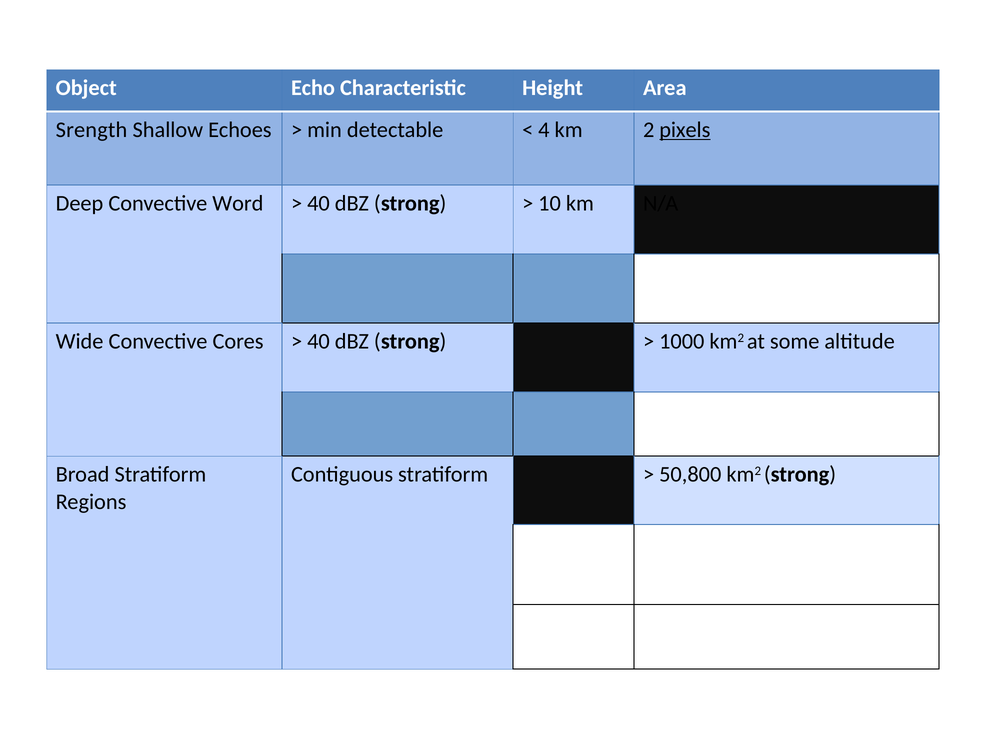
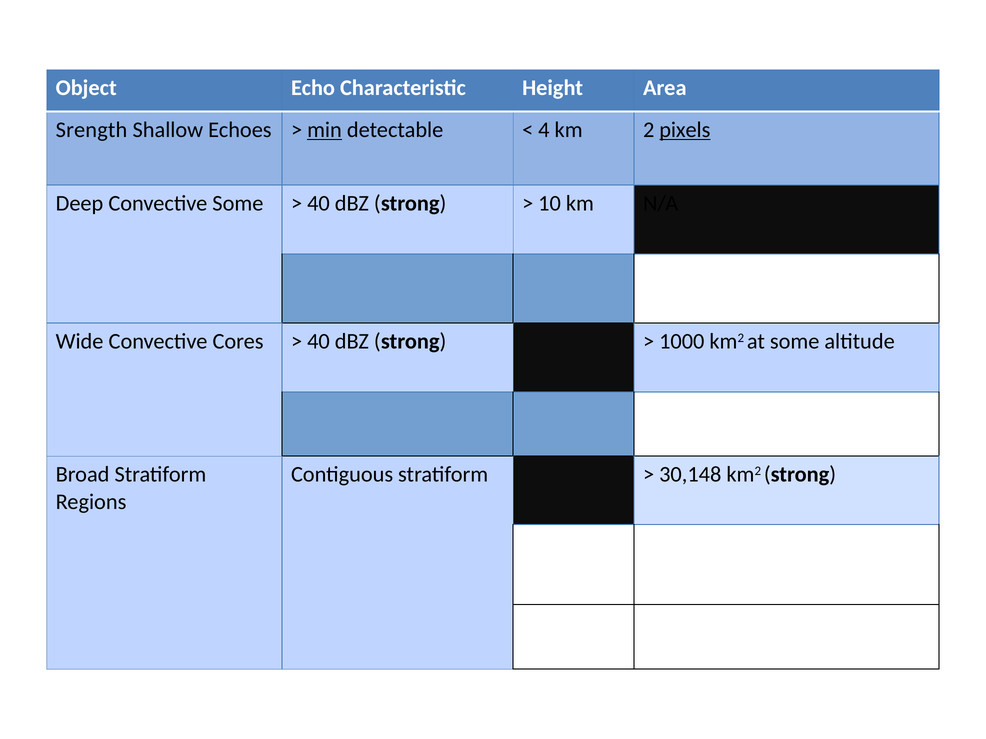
min underline: none -> present
Convective Word: Word -> Some
50,800: 50,800 -> 30,148
